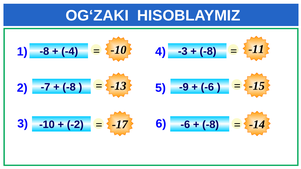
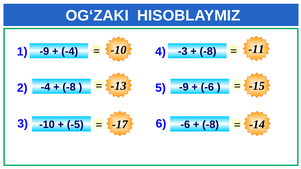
1 -8: -8 -> -9
2 -7: -7 -> -4
-2: -2 -> -5
